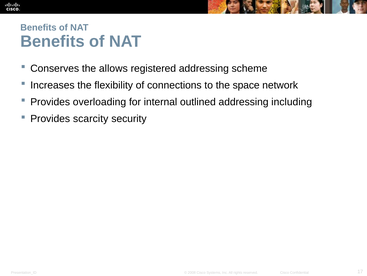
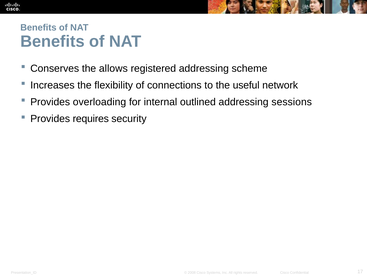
space: space -> useful
including: including -> sessions
scarcity: scarcity -> requires
